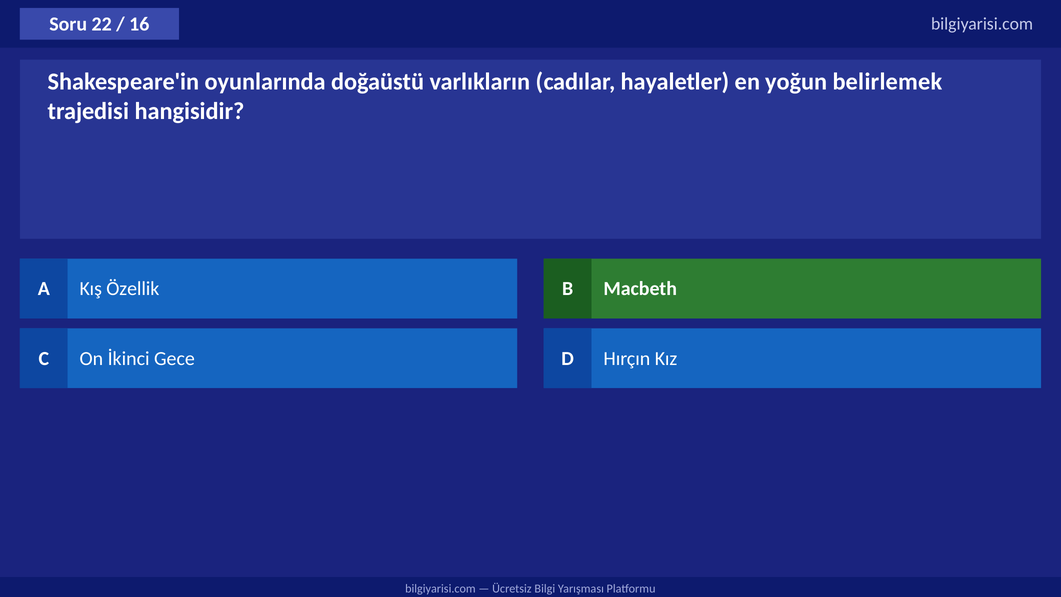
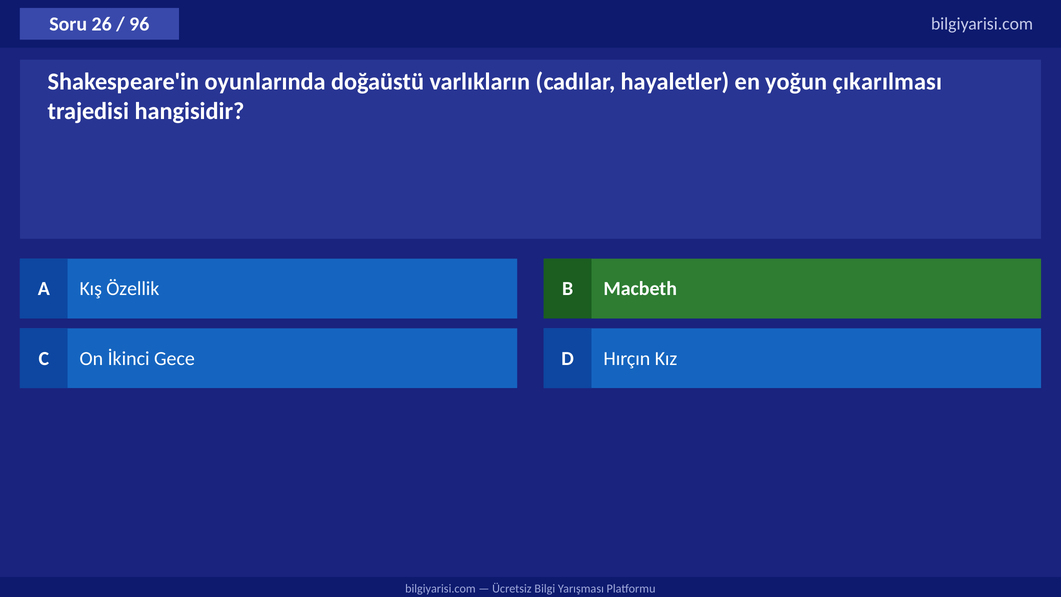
22: 22 -> 26
16: 16 -> 96
belirlemek: belirlemek -> çıkarılması
